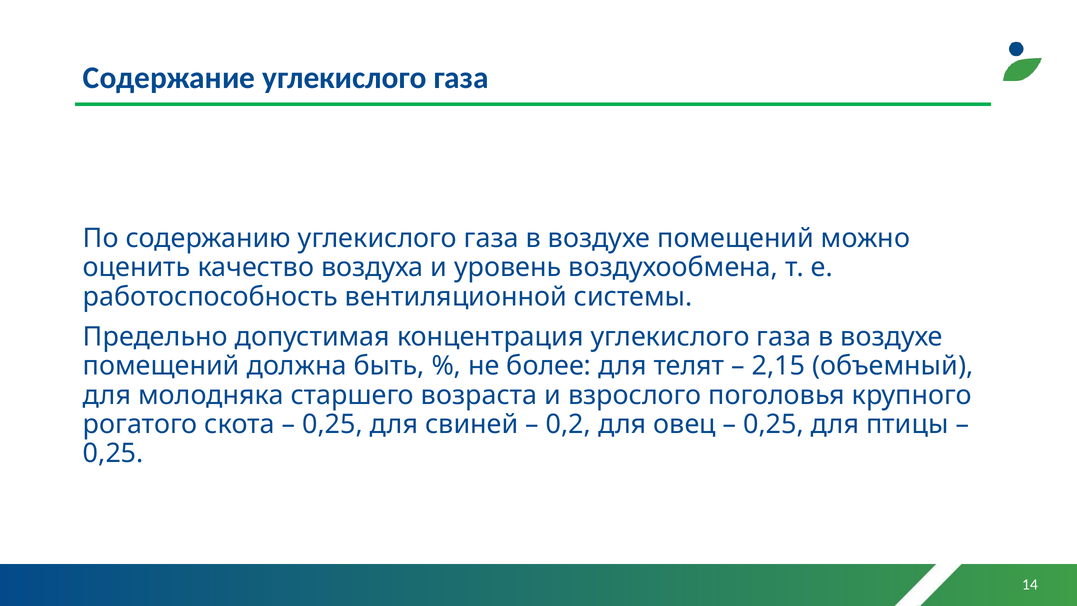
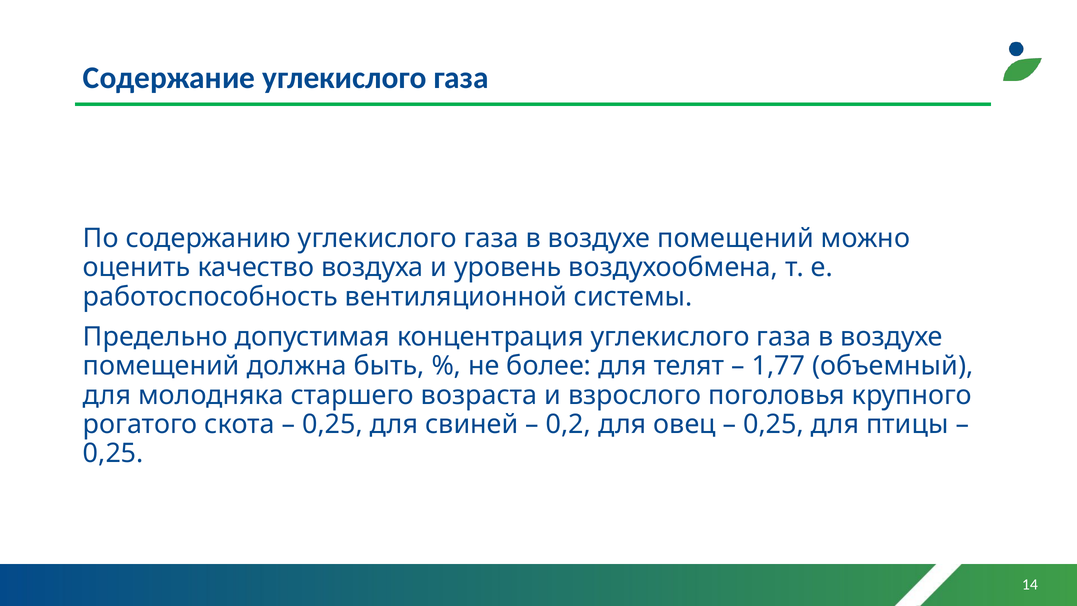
2,15: 2,15 -> 1,77
